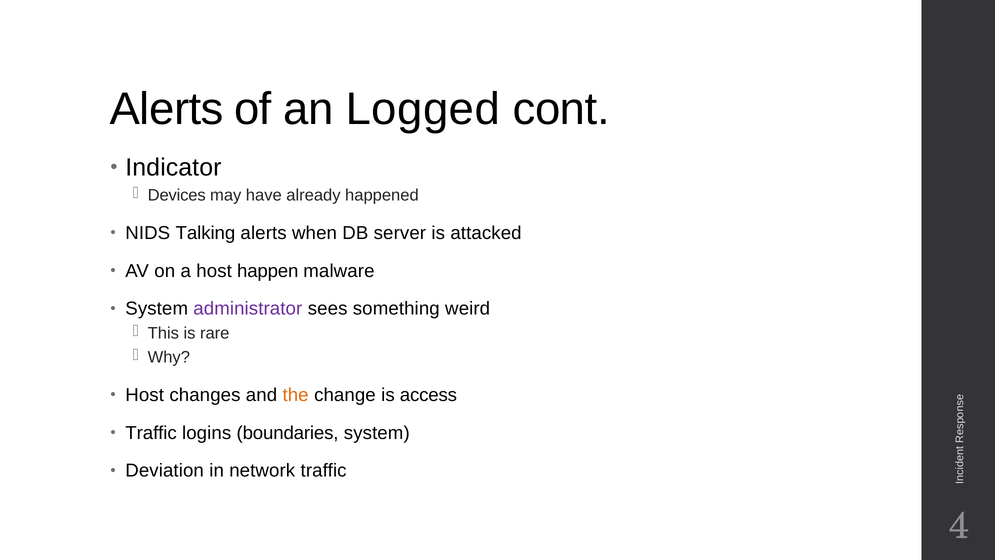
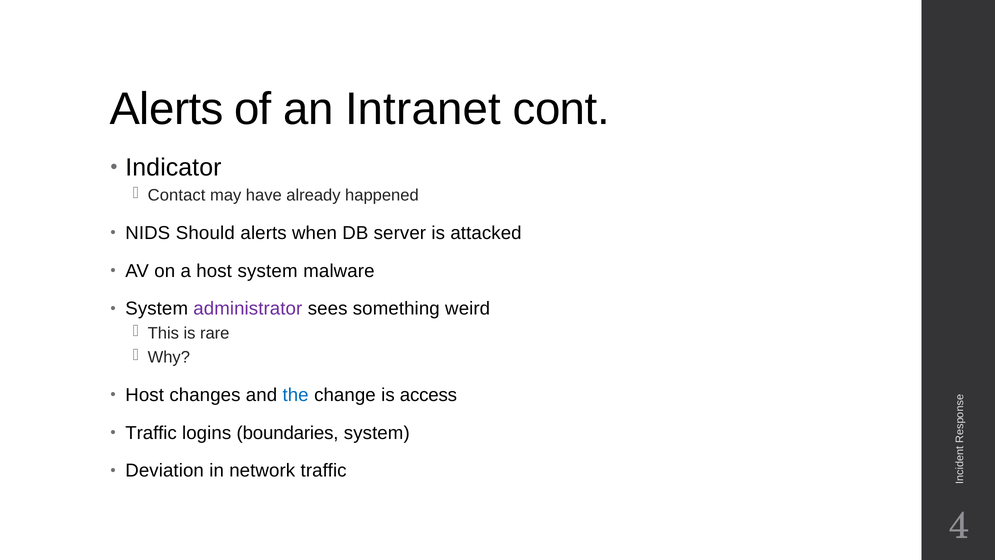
Logged: Logged -> Intranet
Devices: Devices -> Contact
Talking: Talking -> Should
host happen: happen -> system
the colour: orange -> blue
